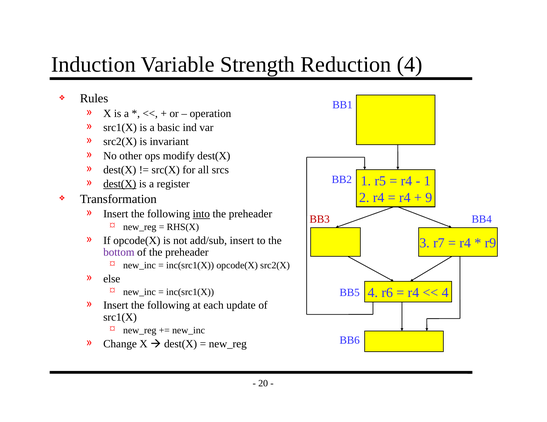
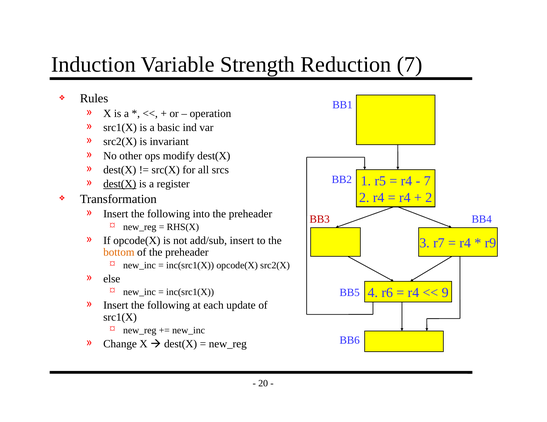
Reduction 4: 4 -> 7
1 at (427, 181): 1 -> 7
9 at (429, 198): 9 -> 2
into underline: present -> none
bottom colour: purple -> orange
4 at (445, 293): 4 -> 9
